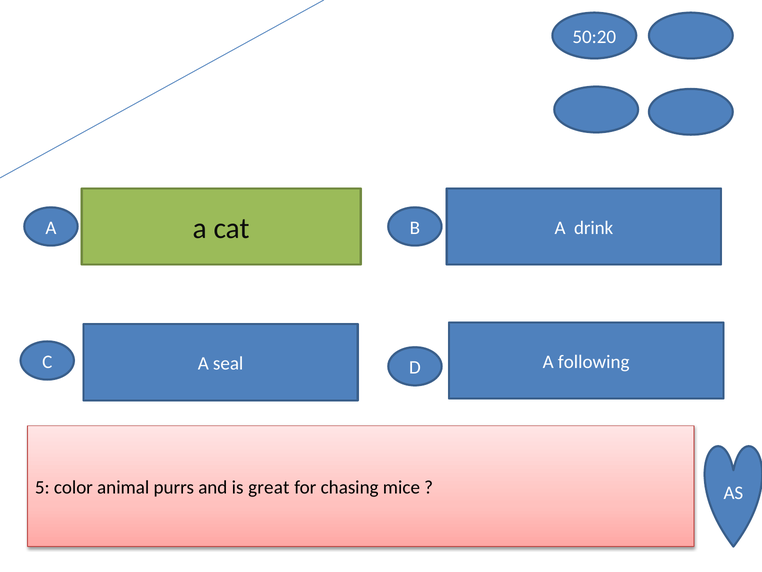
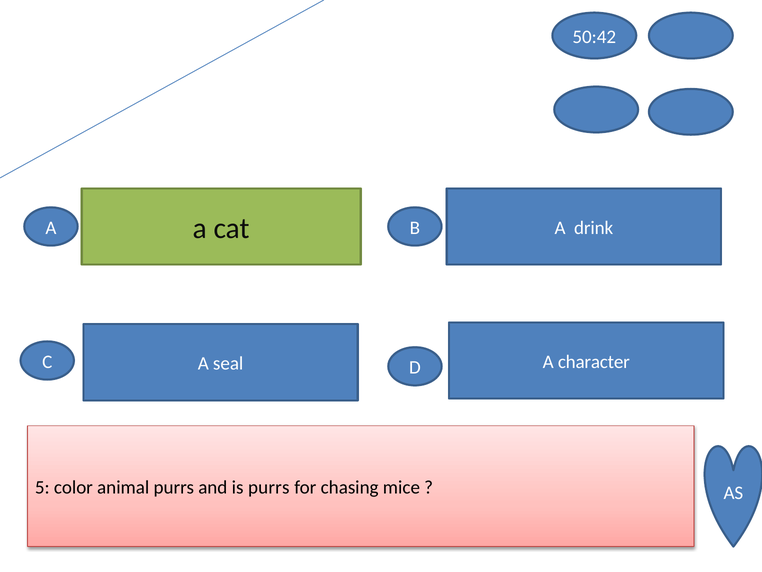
50:20: 50:20 -> 50:42
following: following -> character
is great: great -> purrs
